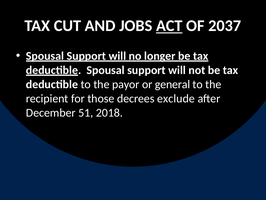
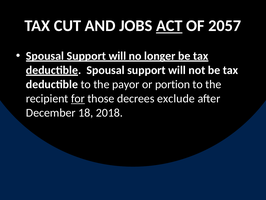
2037: 2037 -> 2057
general: general -> portion
for underline: none -> present
51: 51 -> 18
